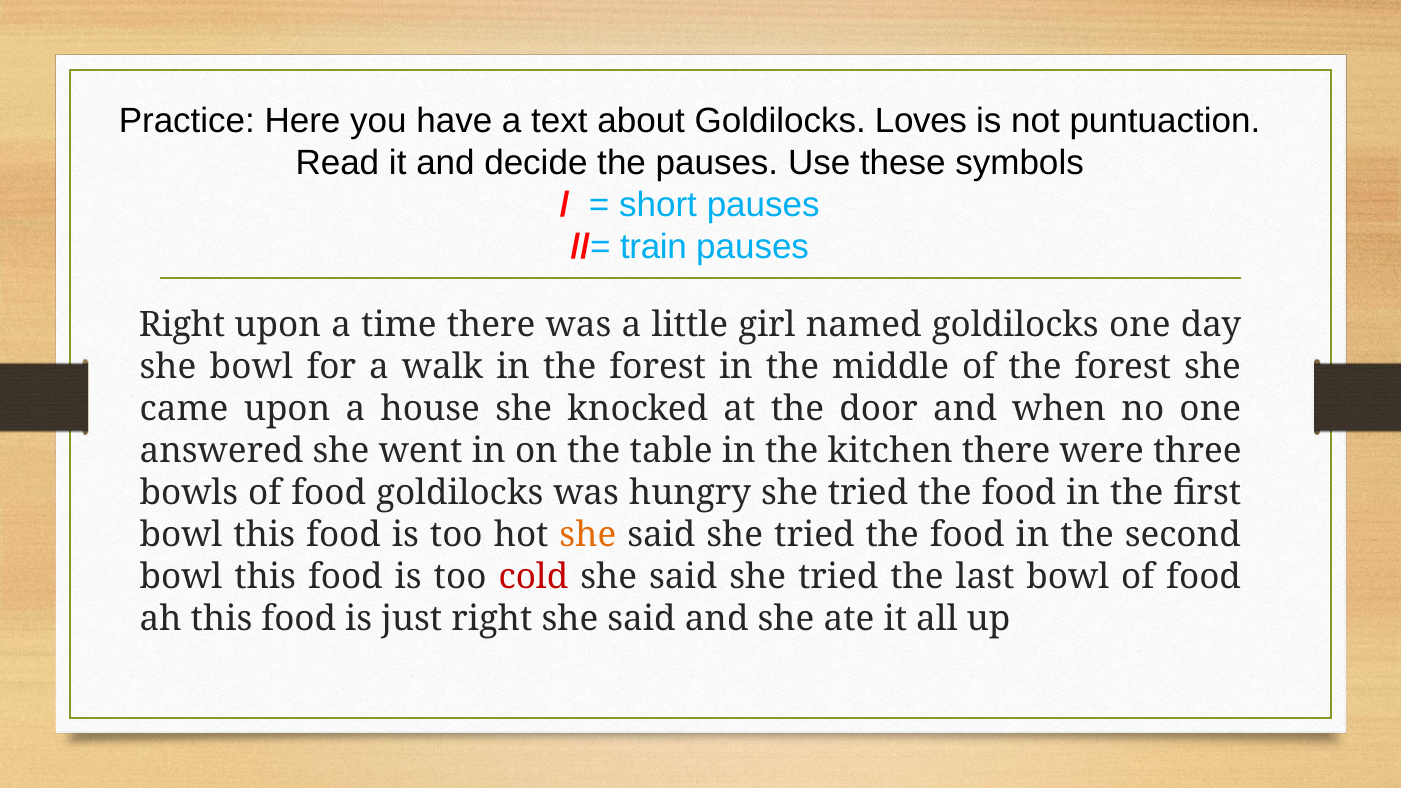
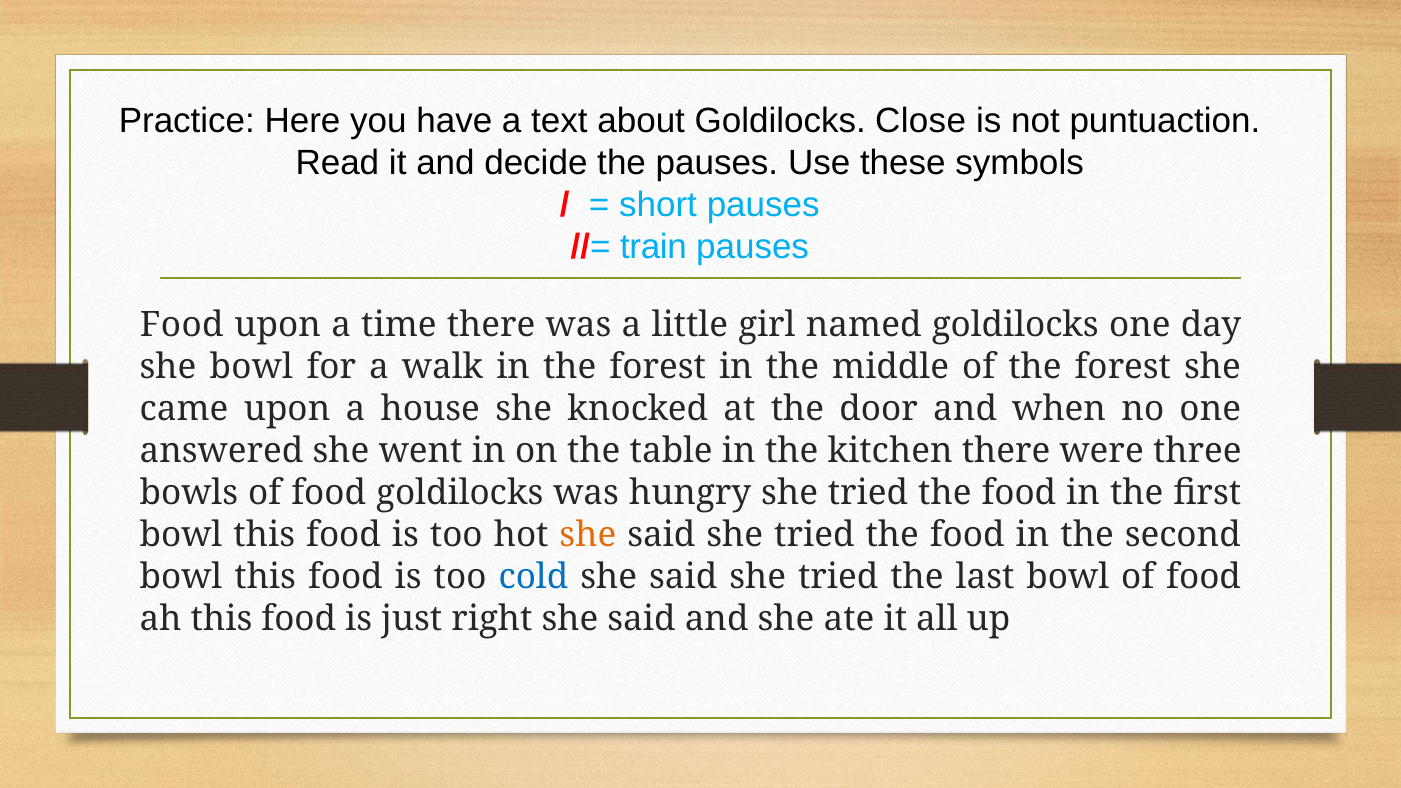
Loves: Loves -> Close
Right at (182, 325): Right -> Food
cold colour: red -> blue
